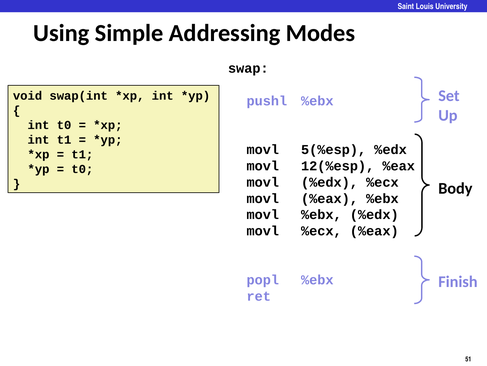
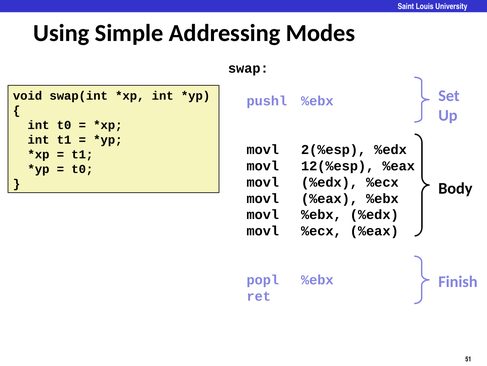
5(%esp: 5(%esp -> 2(%esp
